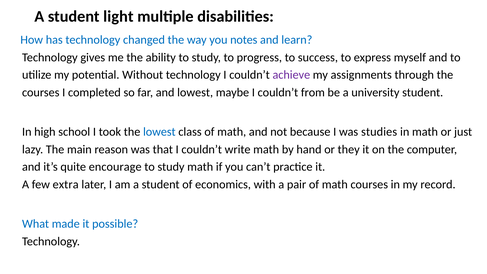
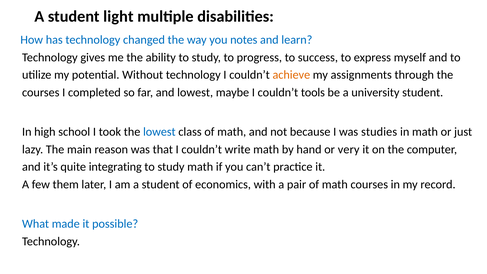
achieve colour: purple -> orange
from: from -> tools
they: they -> very
encourage: encourage -> integrating
extra: extra -> them
